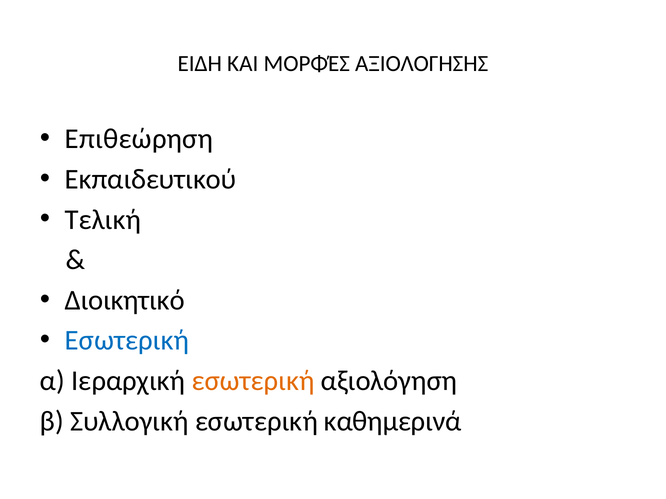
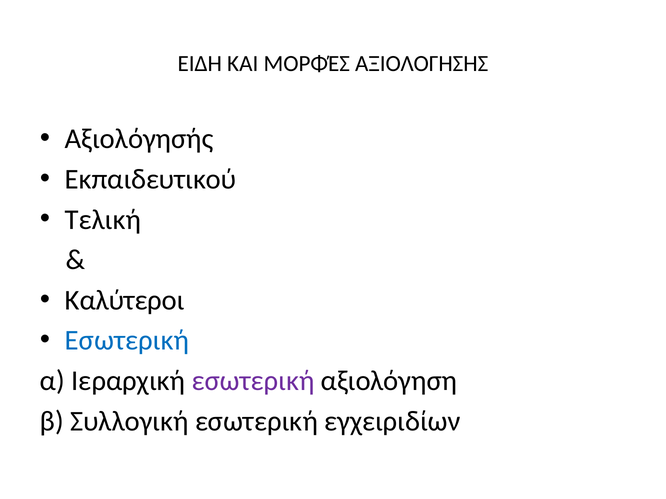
Επιθεώρηση: Επιθεώρηση -> Αξιολόγησής
Διοικητικό: Διοικητικό -> Καλύτεροι
εσωτερική at (253, 381) colour: orange -> purple
καθημερινά: καθημερινά -> εγχειριδίων
